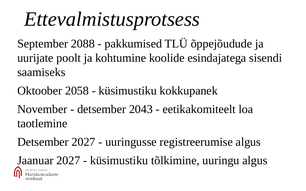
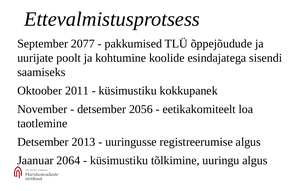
2088: 2088 -> 2077
2058: 2058 -> 2011
2043: 2043 -> 2056
Detsember 2027: 2027 -> 2013
Jaanuar 2027: 2027 -> 2064
